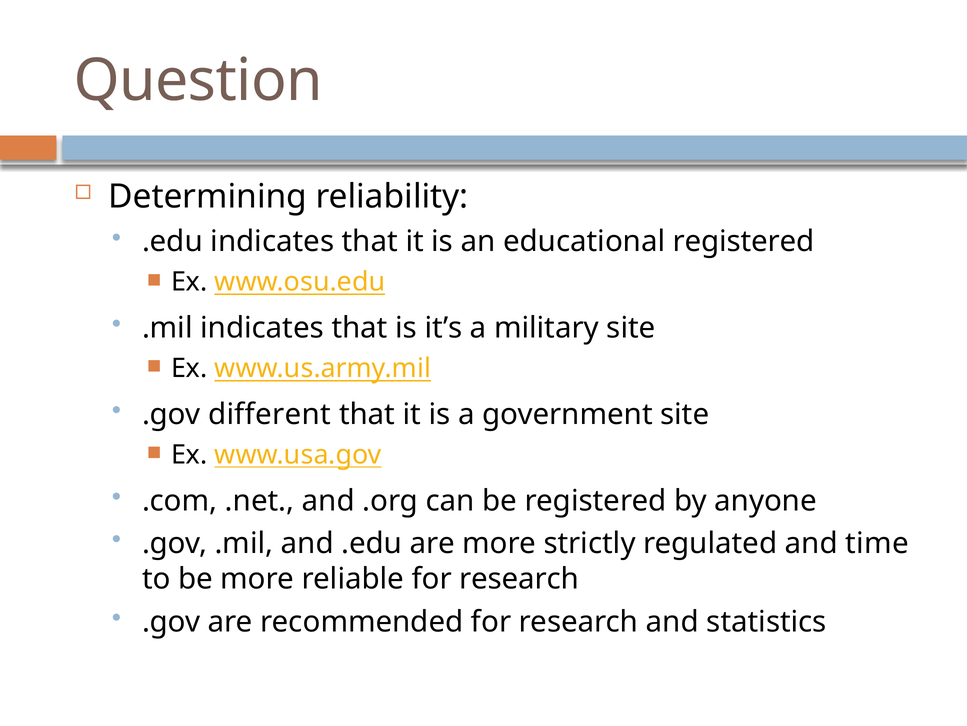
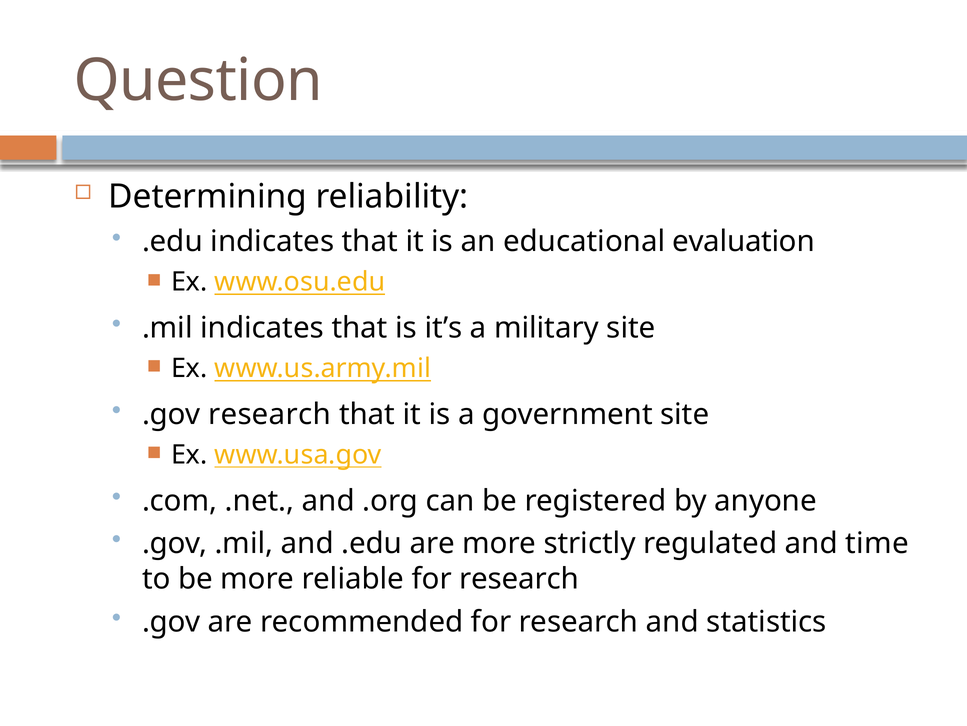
educational registered: registered -> evaluation
.gov different: different -> research
